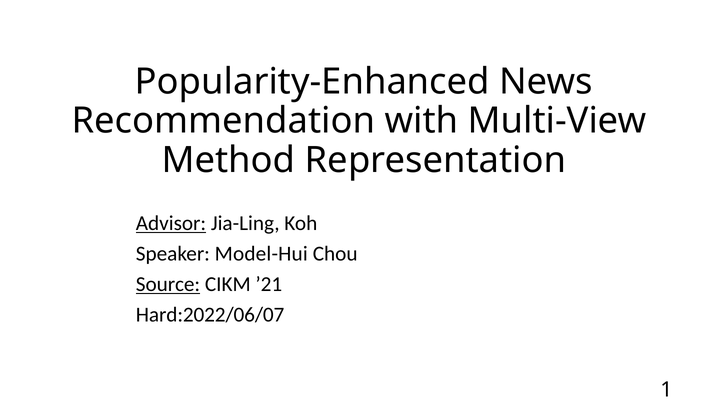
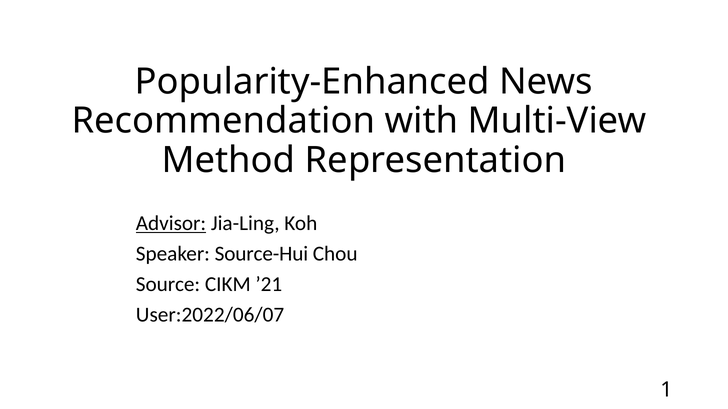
Model-Hui: Model-Hui -> Source-Hui
Source underline: present -> none
Hard:2022/06/07: Hard:2022/06/07 -> User:2022/06/07
